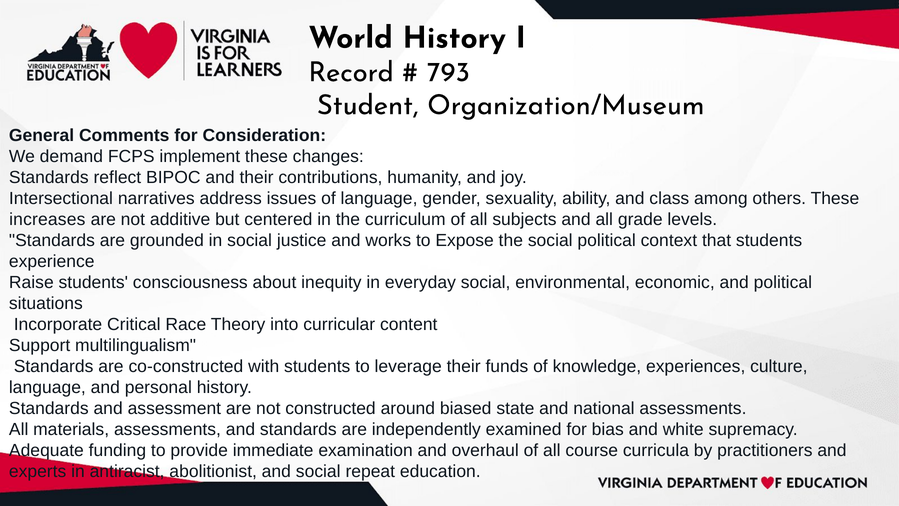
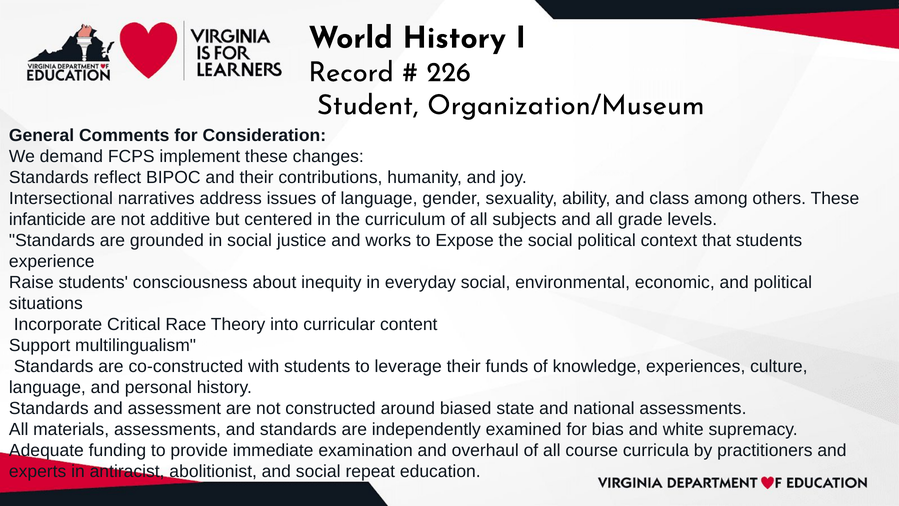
793: 793 -> 226
increases: increases -> infanticide
